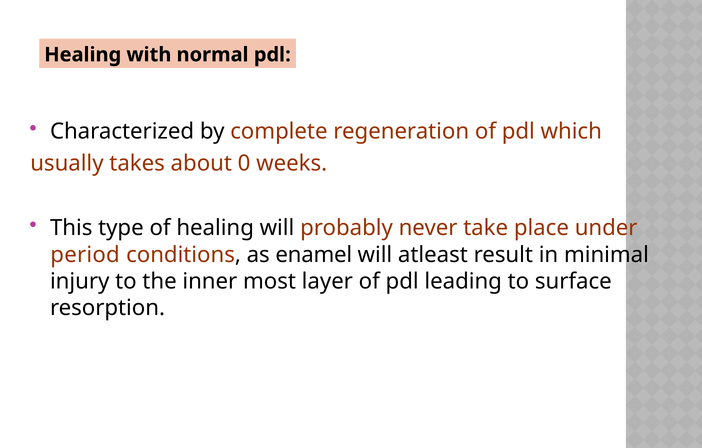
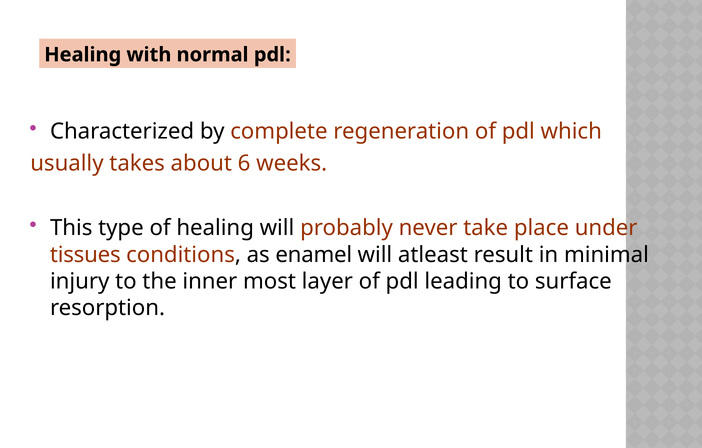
0: 0 -> 6
period: period -> tissues
